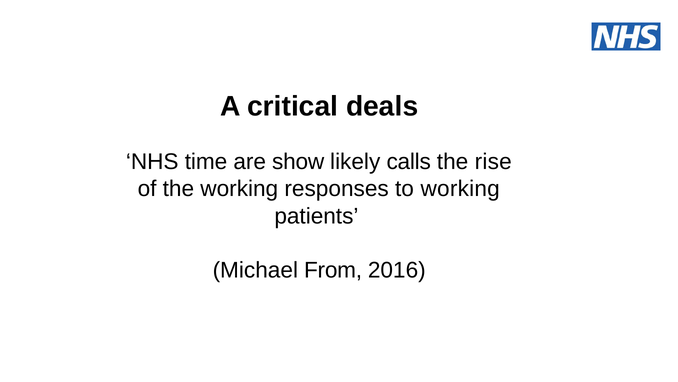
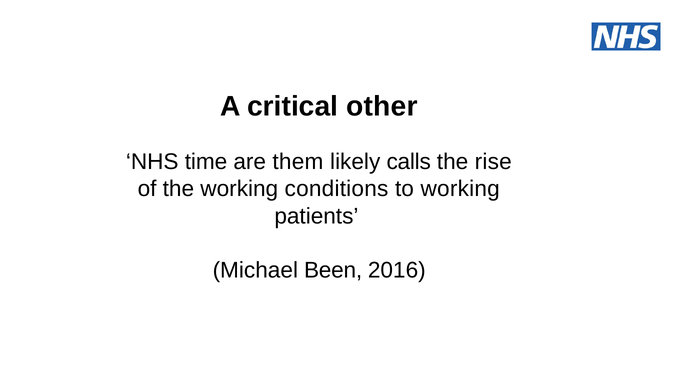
deals: deals -> other
show: show -> them
responses: responses -> conditions
From: From -> Been
